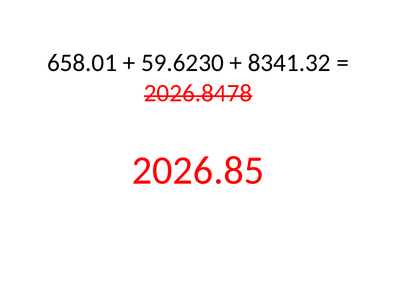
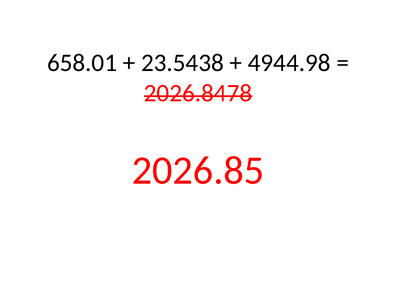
59.6230: 59.6230 -> 23.5438
8341.32: 8341.32 -> 4944.98
